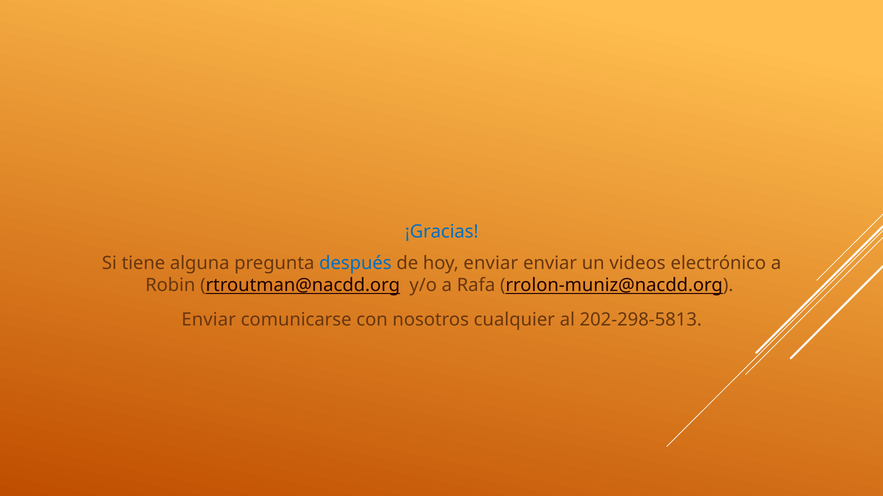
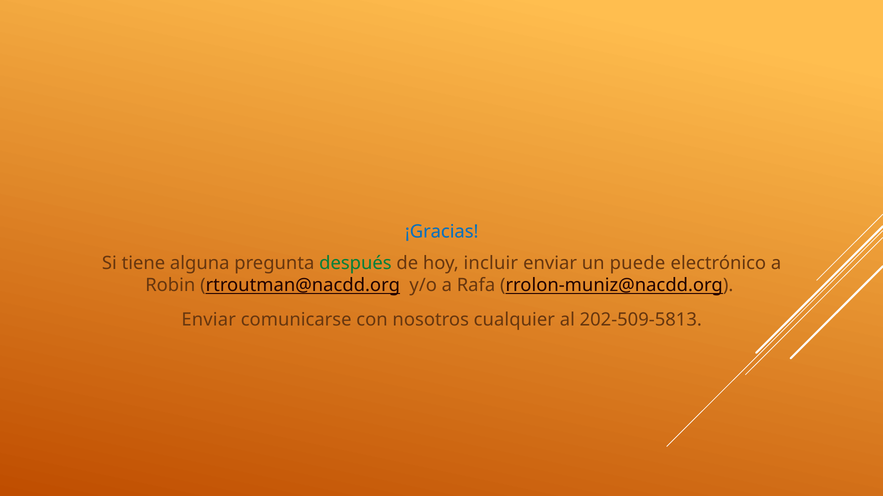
después colour: blue -> green
hoy enviar: enviar -> incluir
videos: videos -> puede
202-298-5813: 202-298-5813 -> 202-509-5813
